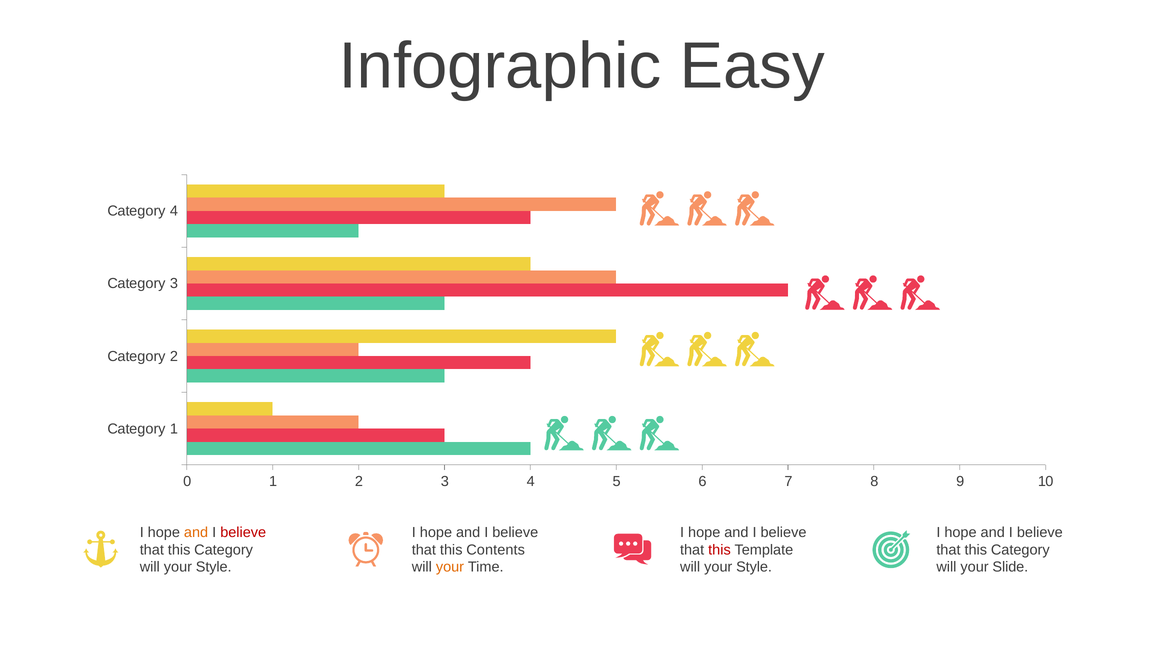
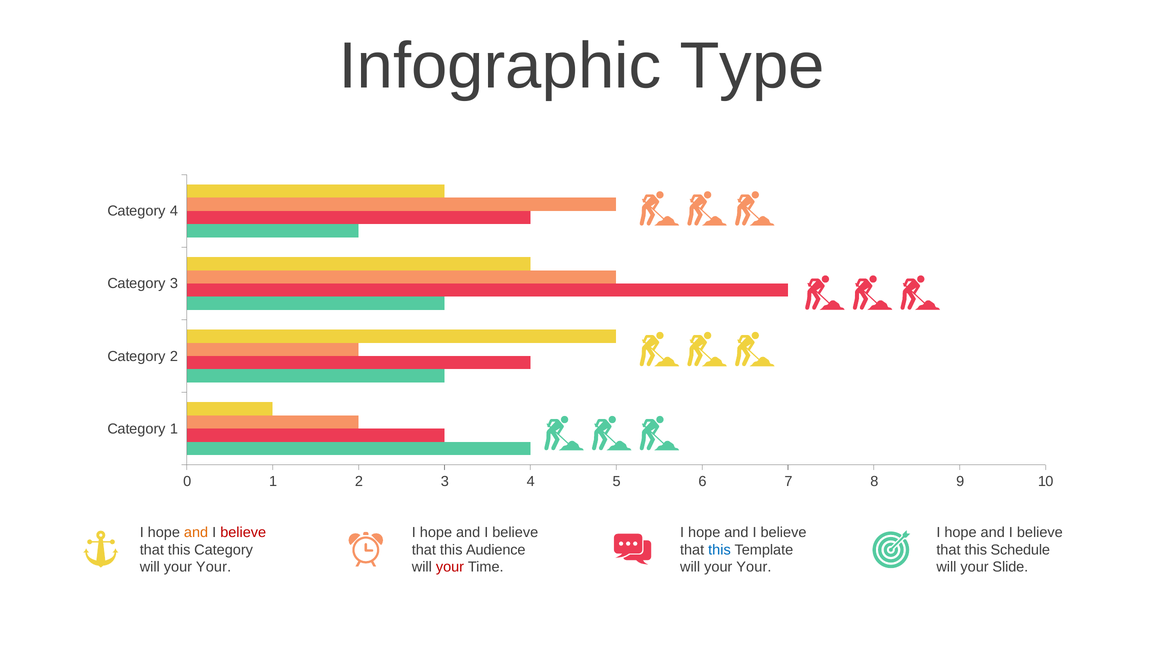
Easy: Easy -> Type
Contents: Contents -> Audience
this at (719, 550) colour: red -> blue
Category at (1020, 550): Category -> Schedule
Style at (214, 567): Style -> Your
your at (450, 567) colour: orange -> red
Style at (754, 567): Style -> Your
